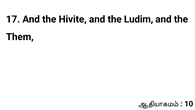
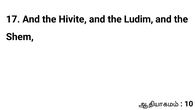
Them: Them -> Shem
